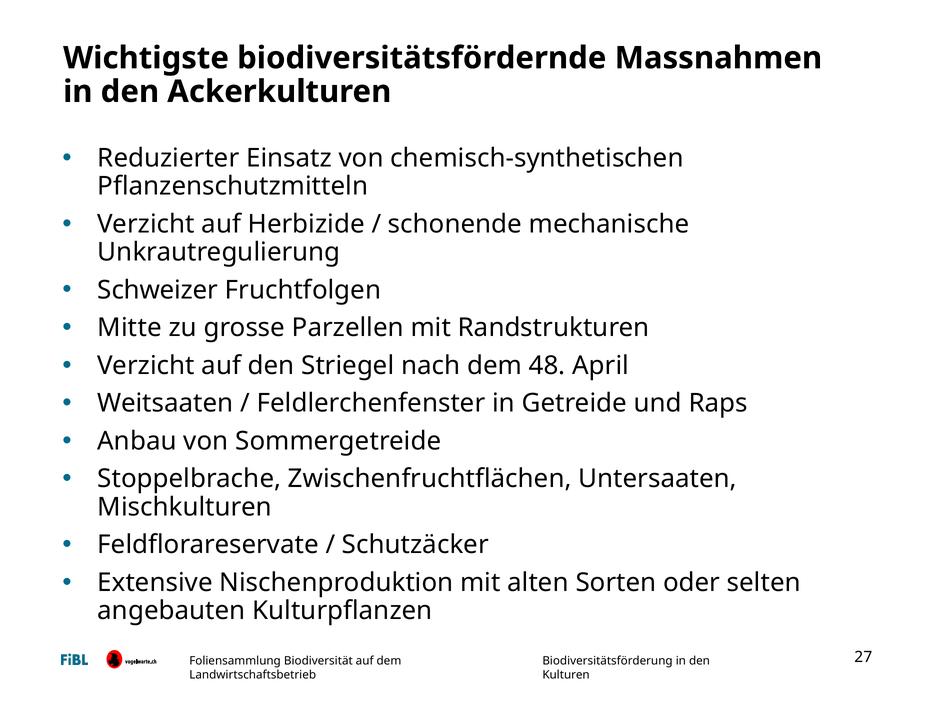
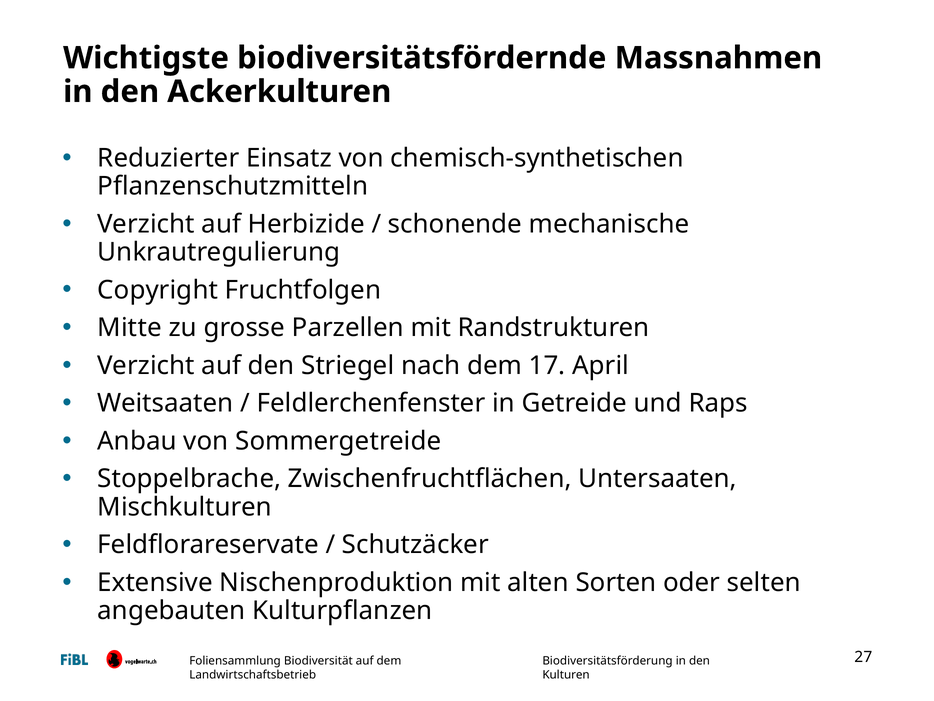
Schweizer: Schweizer -> Copyright
48: 48 -> 17
